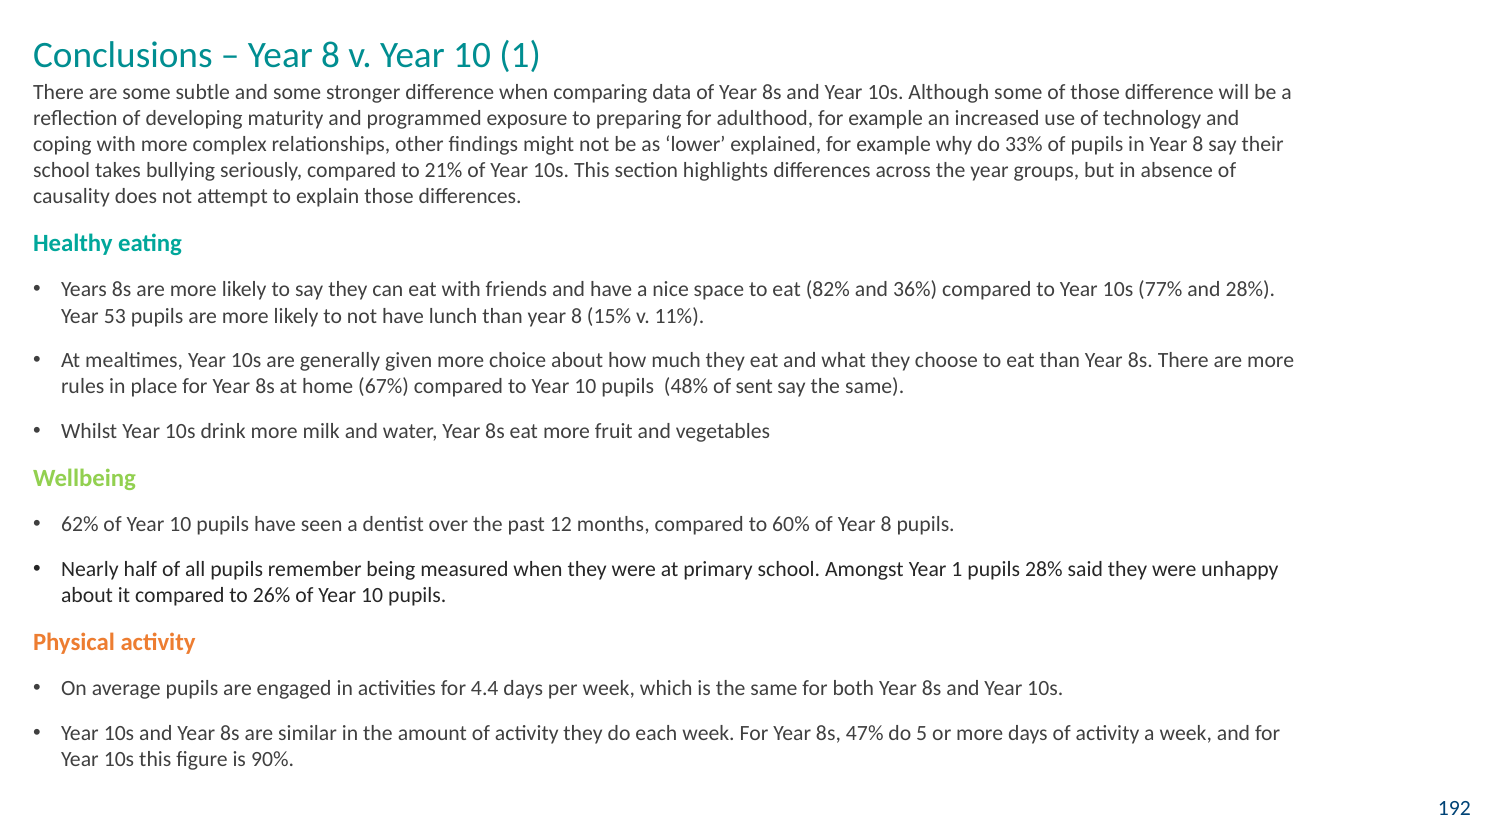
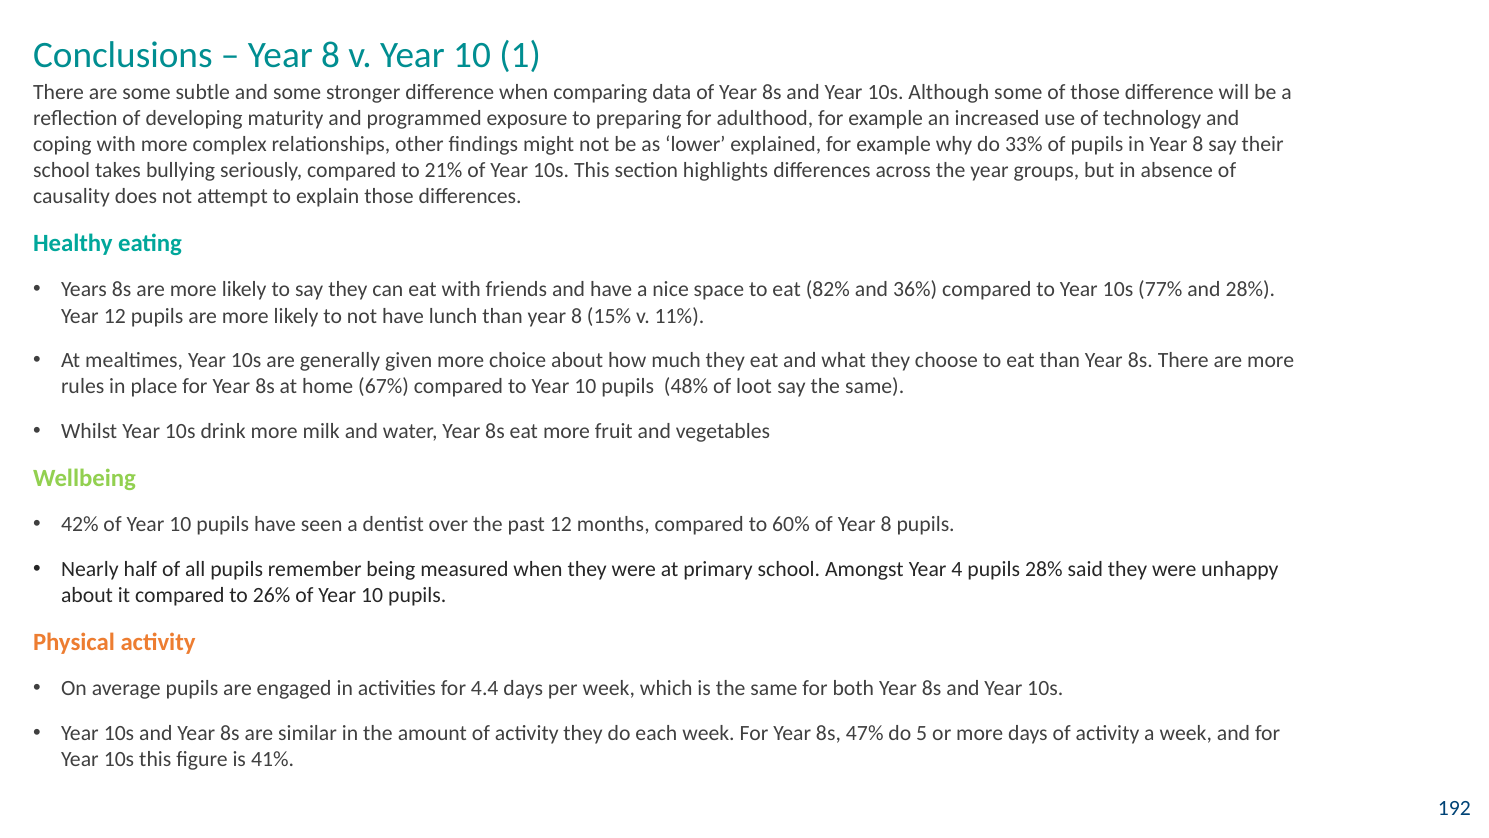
Year 53: 53 -> 12
sent: sent -> loot
62%: 62% -> 42%
Year 1: 1 -> 4
90%: 90% -> 41%
